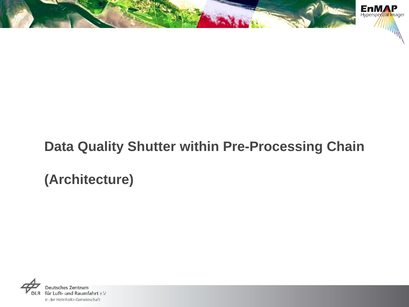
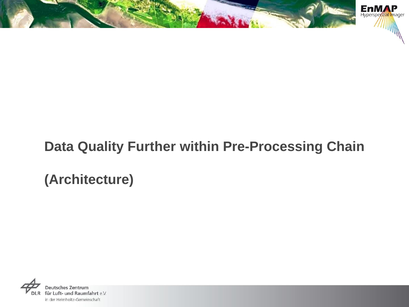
Shutter: Shutter -> Further
